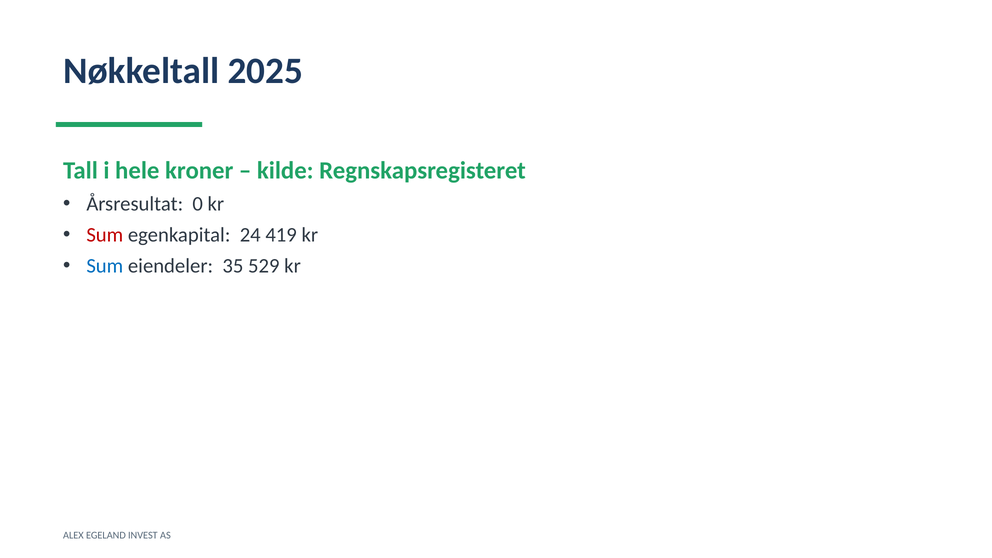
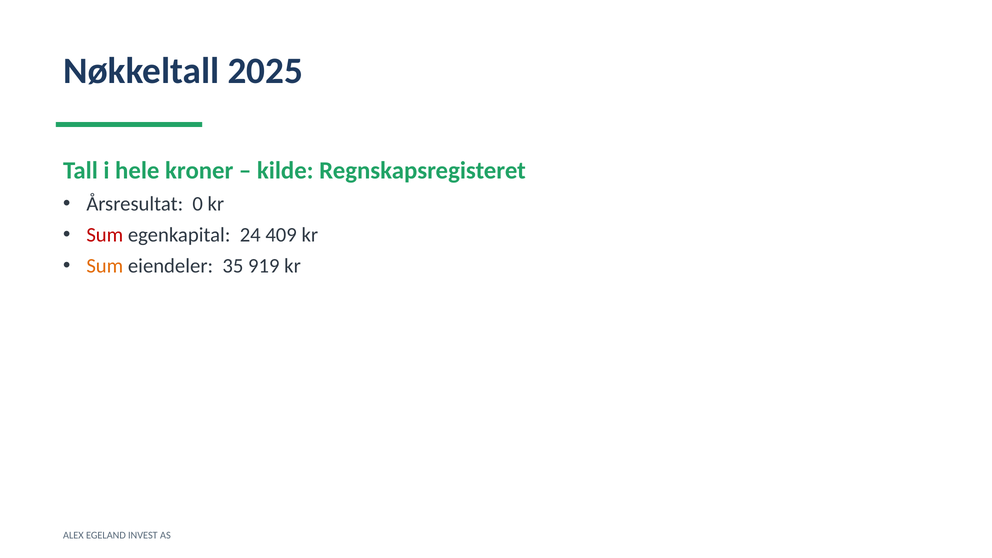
419: 419 -> 409
Sum at (105, 266) colour: blue -> orange
529: 529 -> 919
